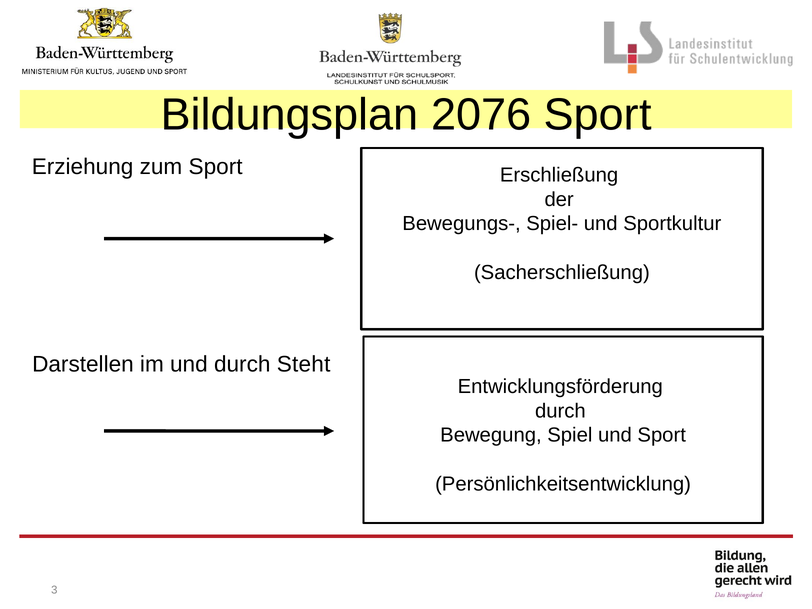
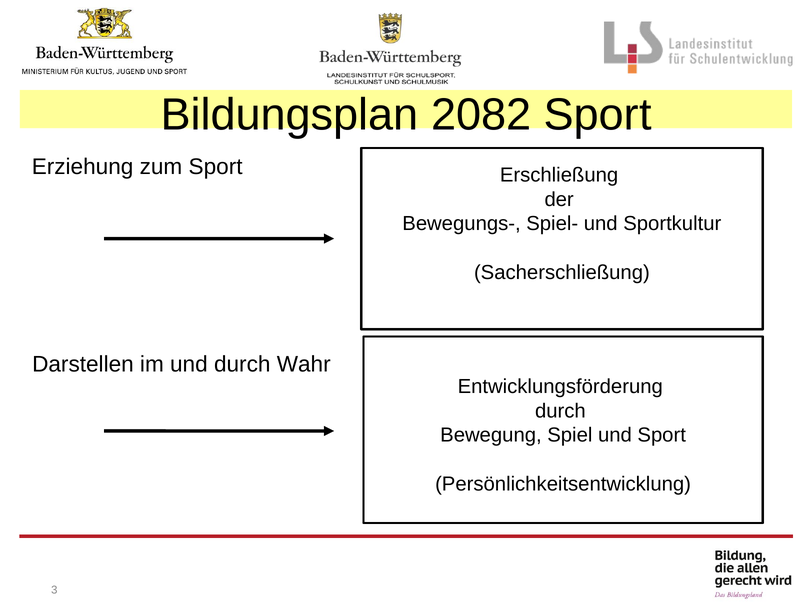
2076: 2076 -> 2082
Steht: Steht -> Wahr
